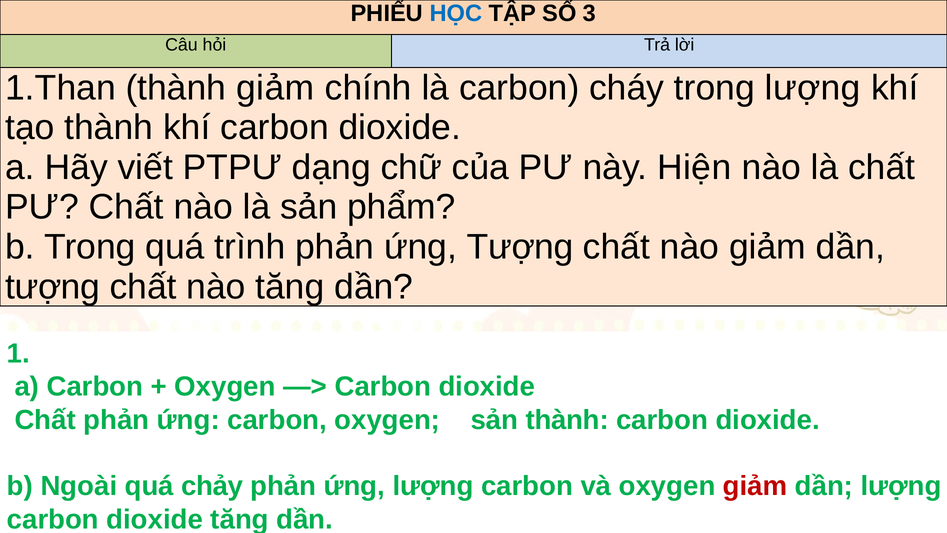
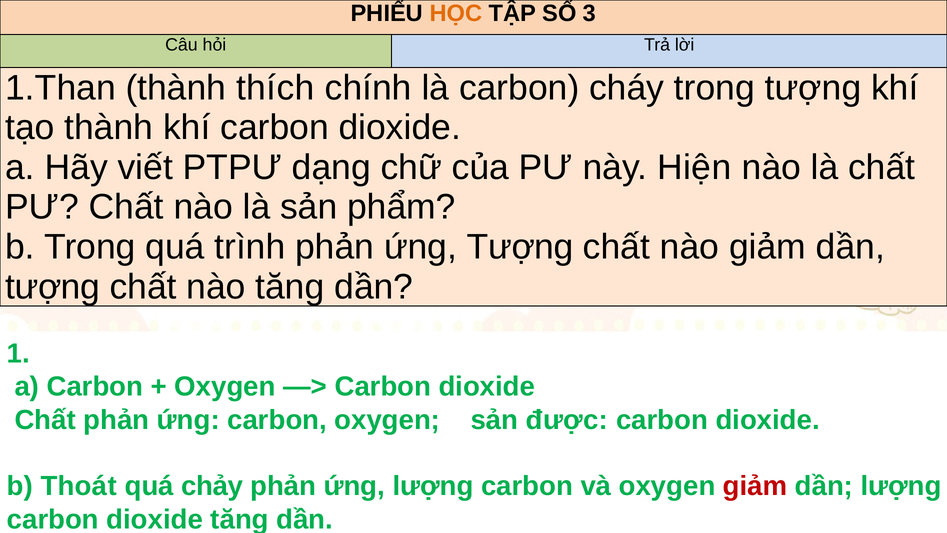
HỌC colour: blue -> orange
thành giảm: giảm -> thích
trong lượng: lượng -> tượng
sản thành: thành -> được
Ngoài: Ngoài -> Thoát
